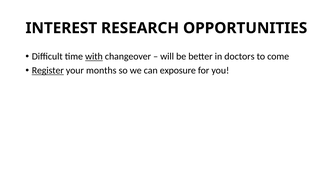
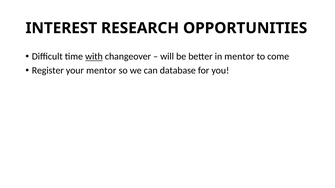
in doctors: doctors -> mentor
Register underline: present -> none
your months: months -> mentor
exposure: exposure -> database
